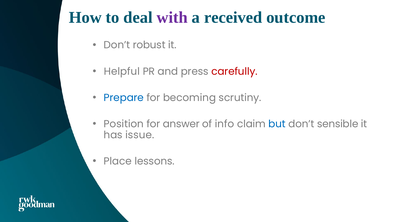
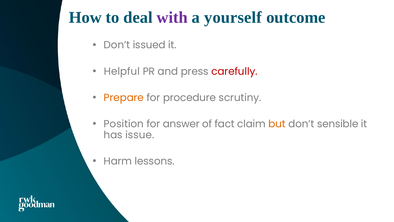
received: received -> yourself
robust: robust -> issued
Prepare colour: blue -> orange
becoming: becoming -> procedure
info: info -> fact
but colour: blue -> orange
Place: Place -> Harm
